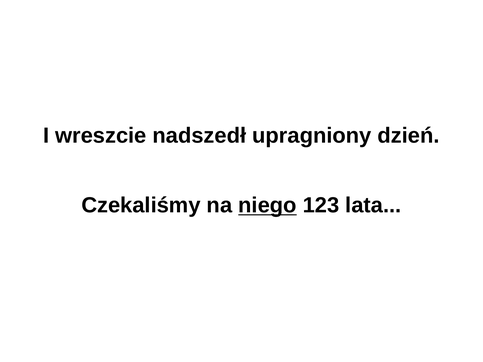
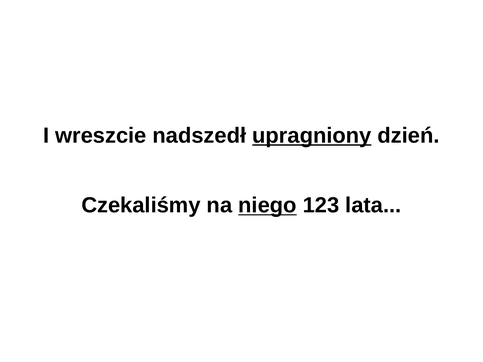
upragniony underline: none -> present
